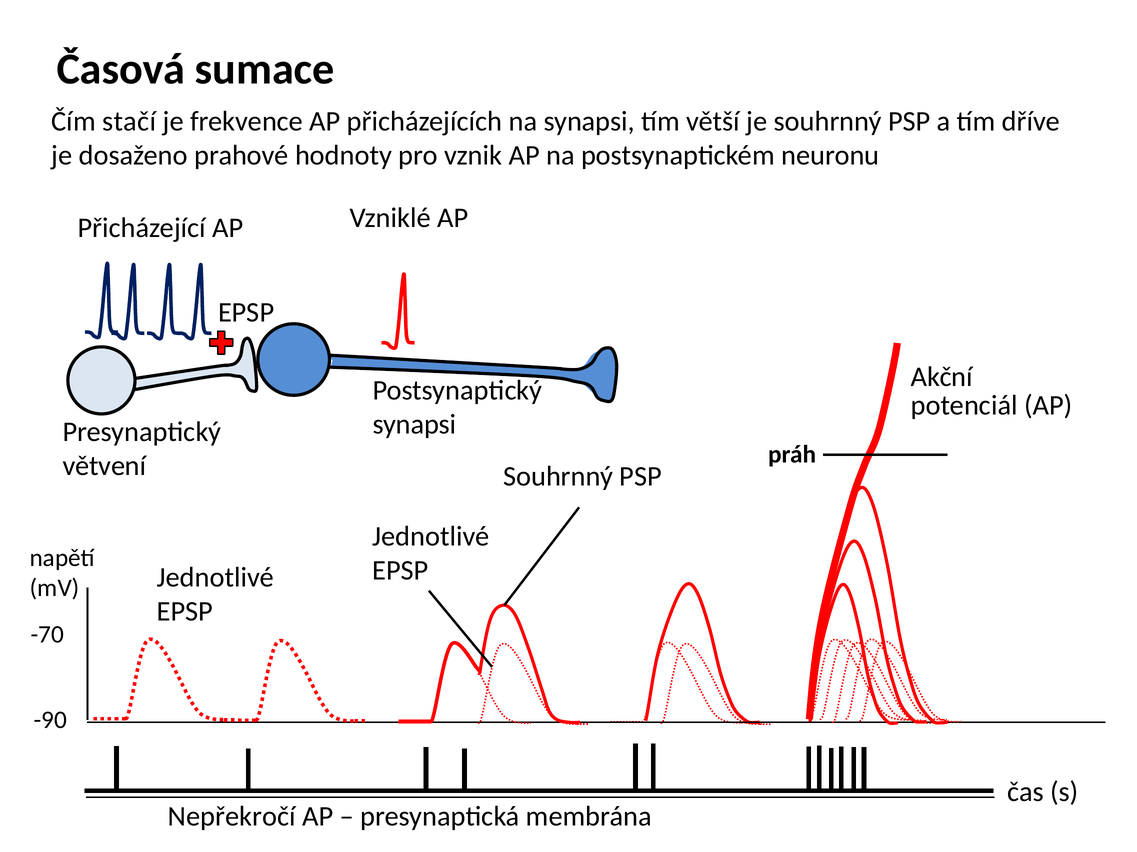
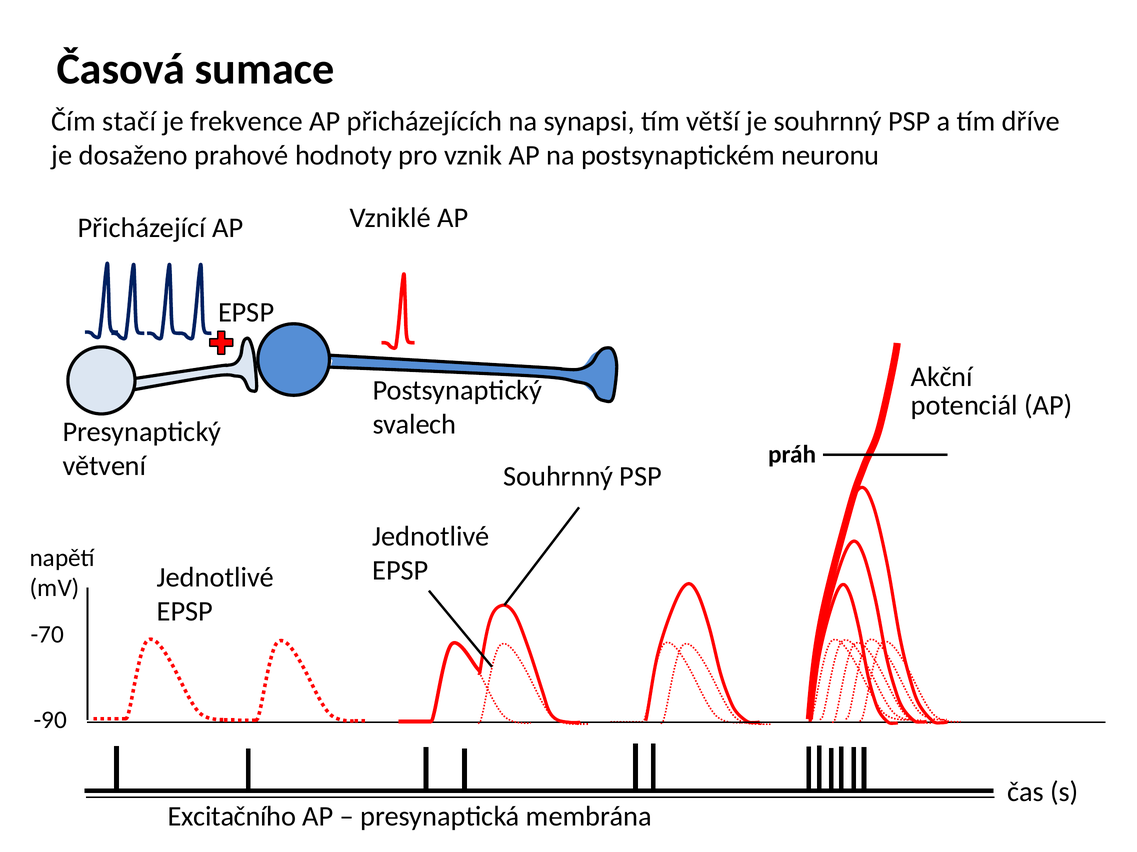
synapsi at (414, 425): synapsi -> svalech
Nepřekročí: Nepřekročí -> Excitačního
